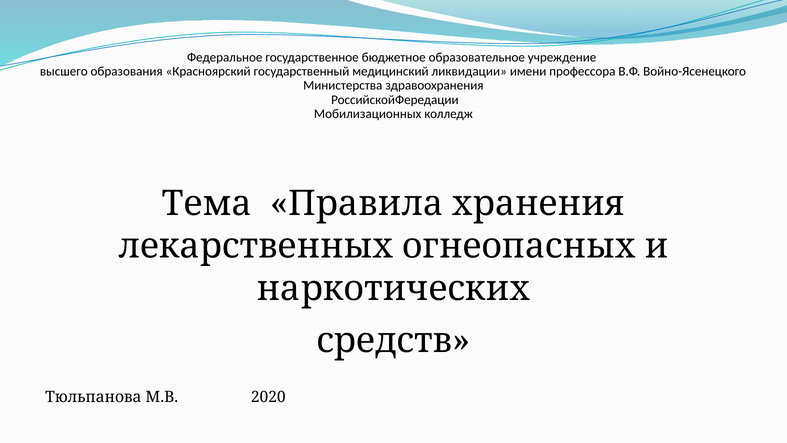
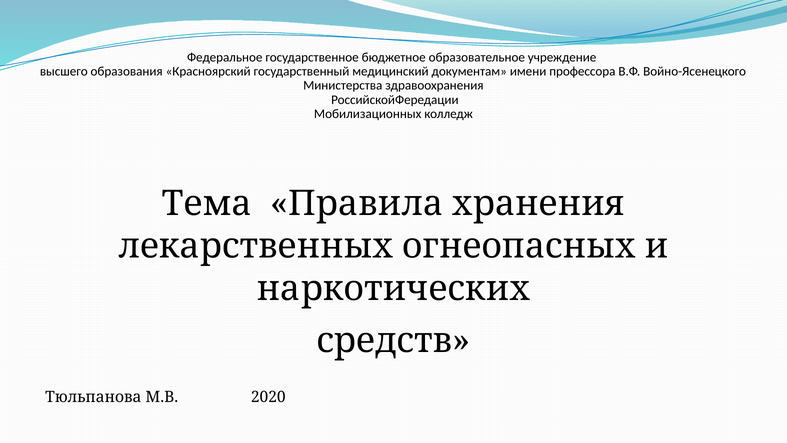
ликвидации: ликвидации -> документам
